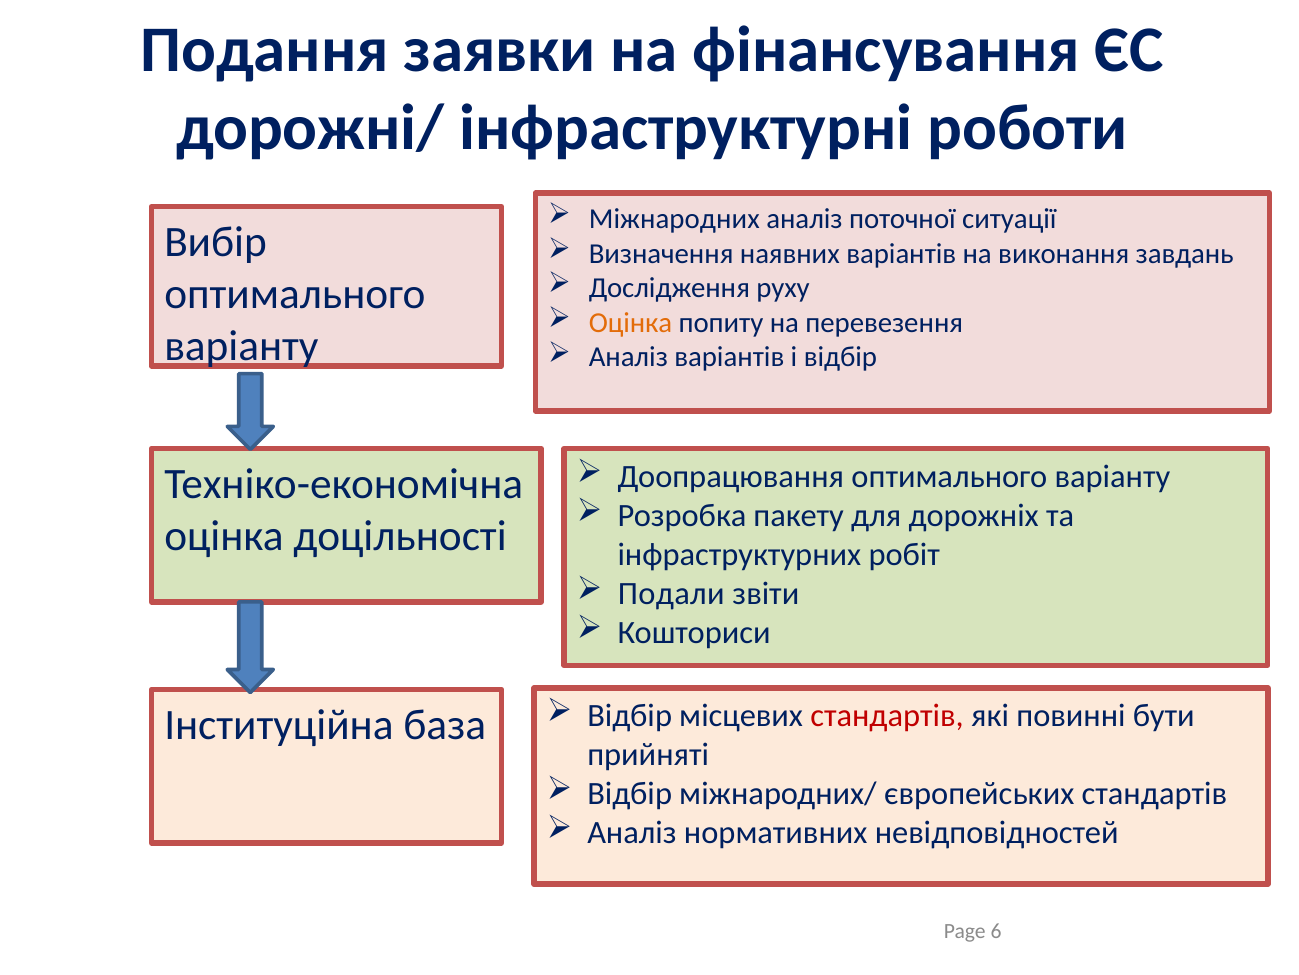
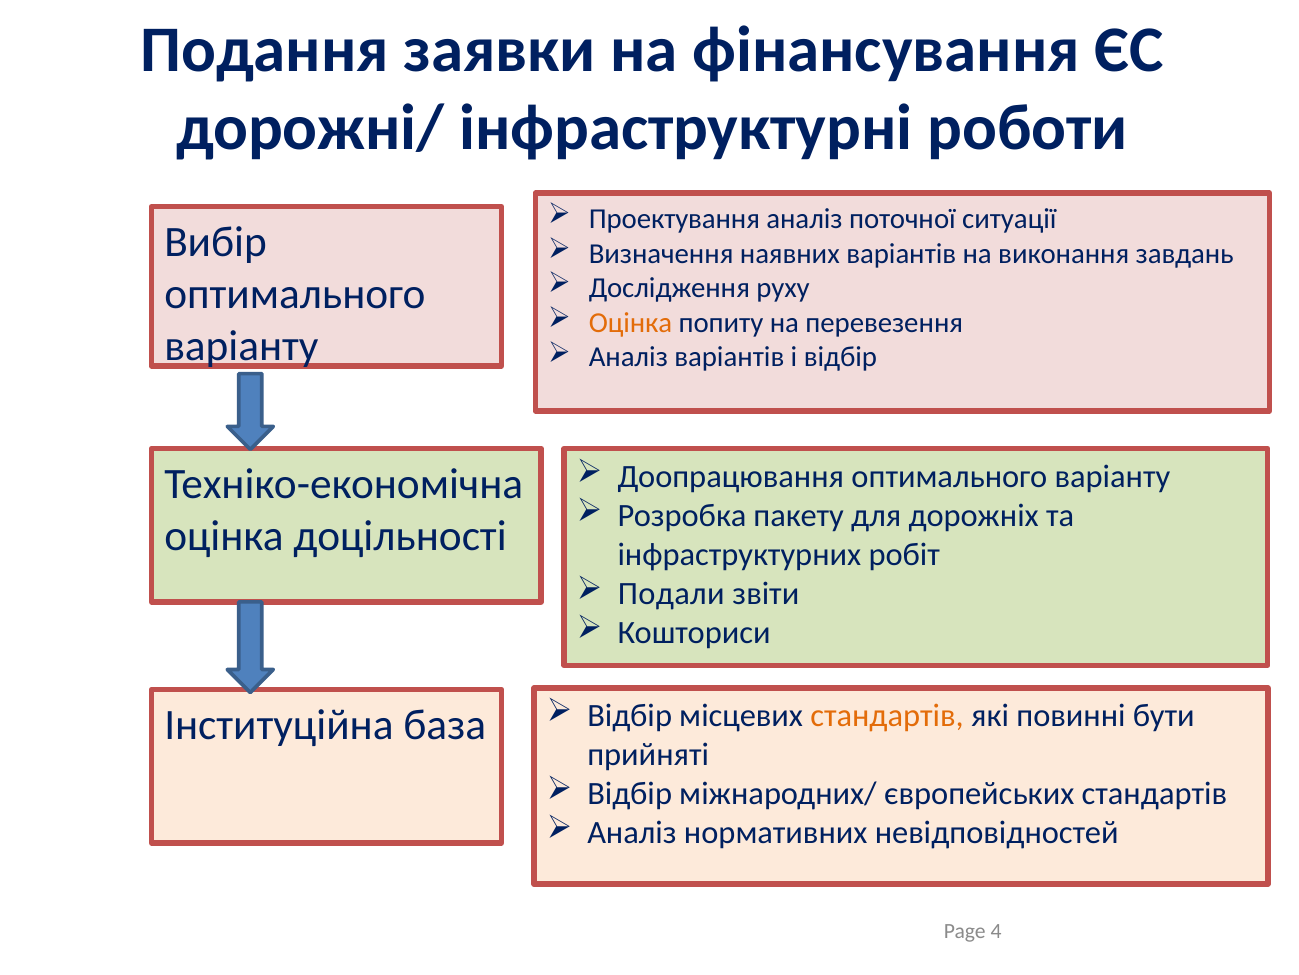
Міжнародних: Міжнародних -> Проектування
стандартів at (887, 716) colour: red -> orange
6: 6 -> 4
